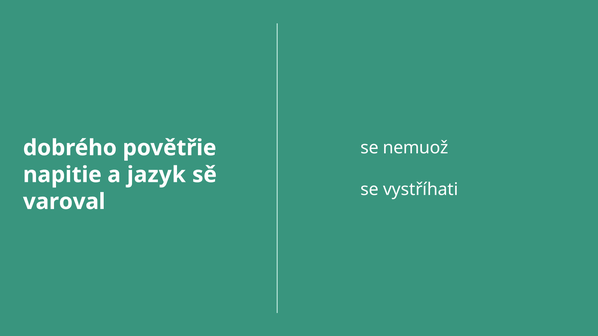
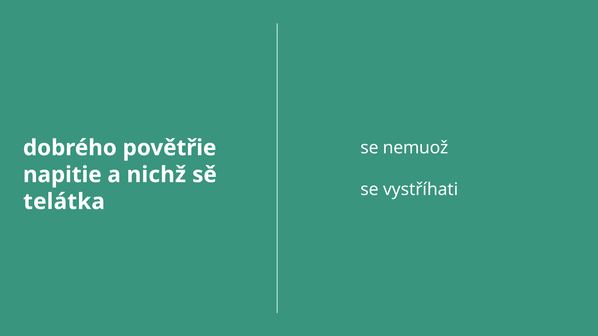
jazyk: jazyk -> nichž
varoval: varoval -> telátka
